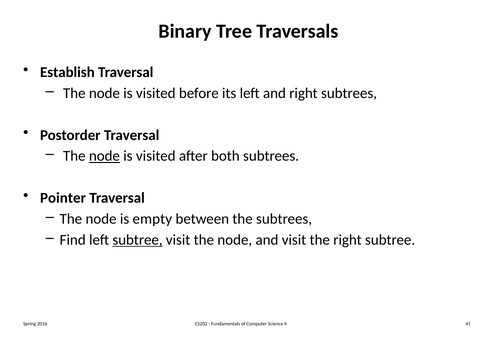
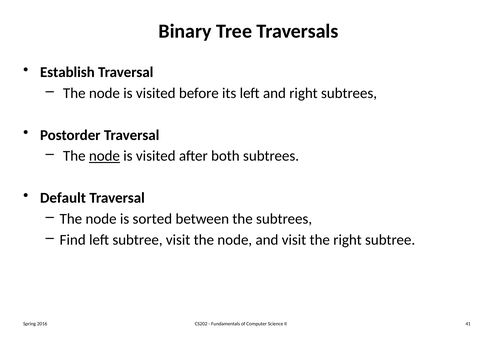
Pointer: Pointer -> Default
empty: empty -> sorted
subtree at (138, 240) underline: present -> none
